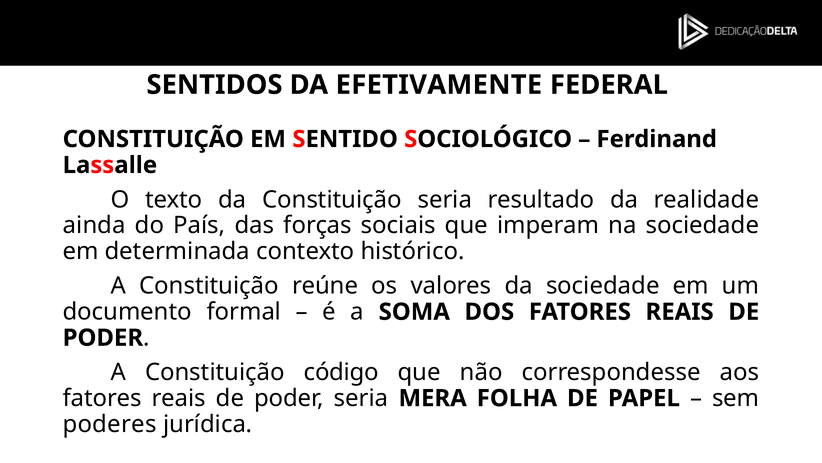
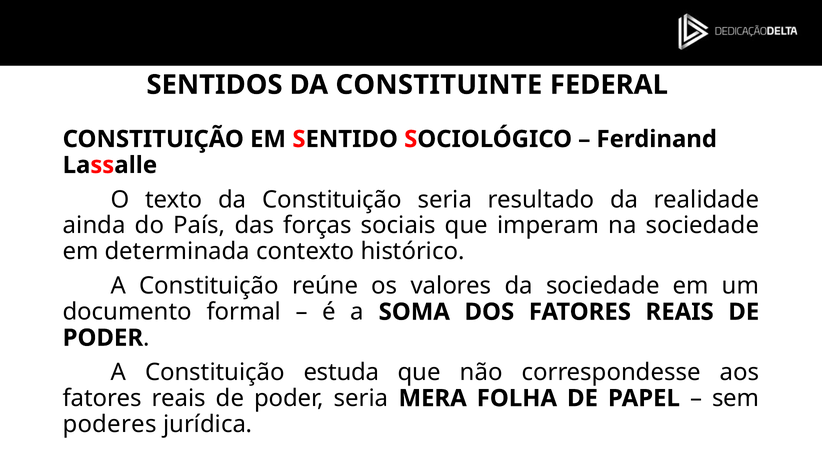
EFETIVAMENTE: EFETIVAMENTE -> CONSTITUINTE
código: código -> estuda
